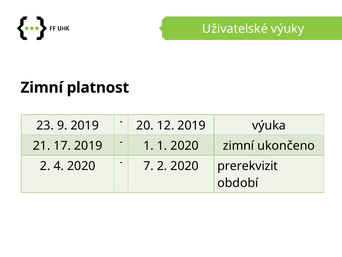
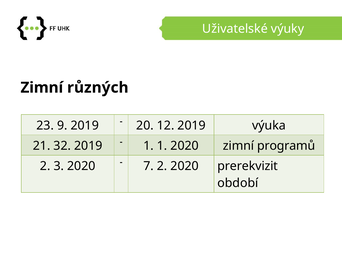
platnost: platnost -> různých
17: 17 -> 32
ukončeno: ukončeno -> programů
4: 4 -> 3
